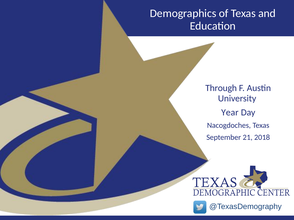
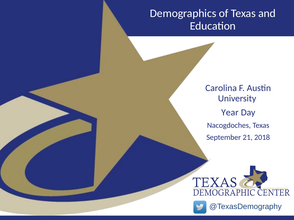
Through: Through -> Carolina
